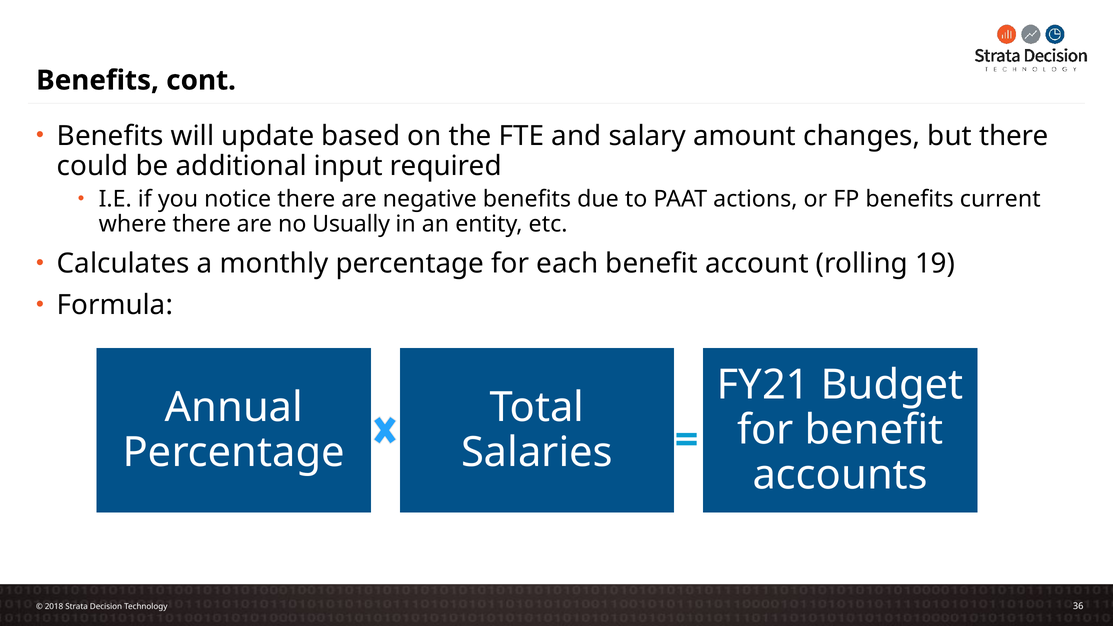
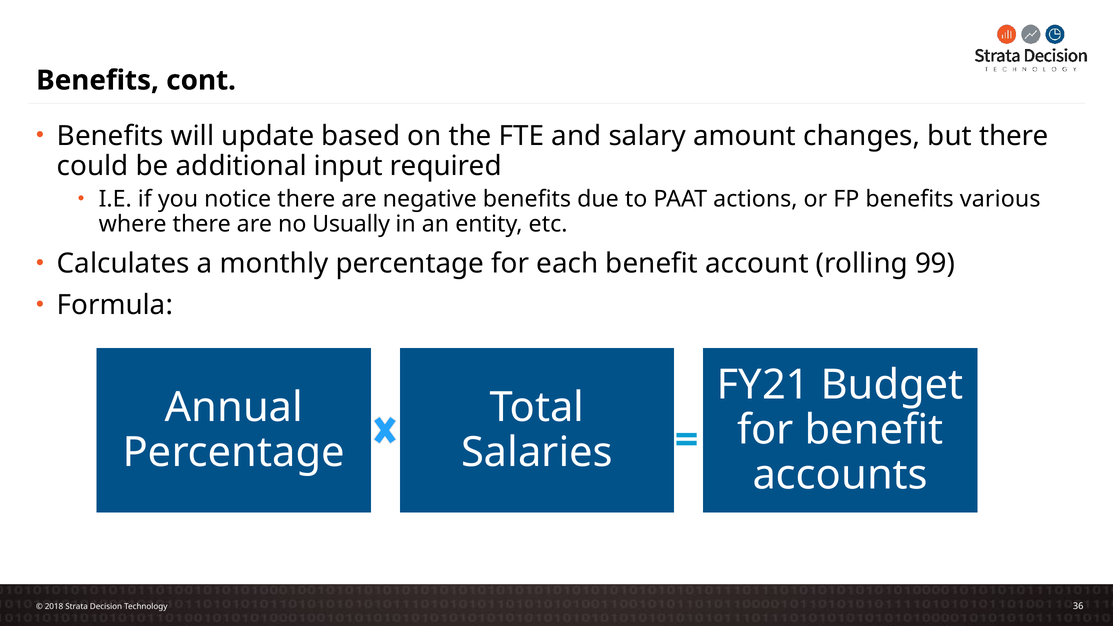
current: current -> various
19: 19 -> 99
